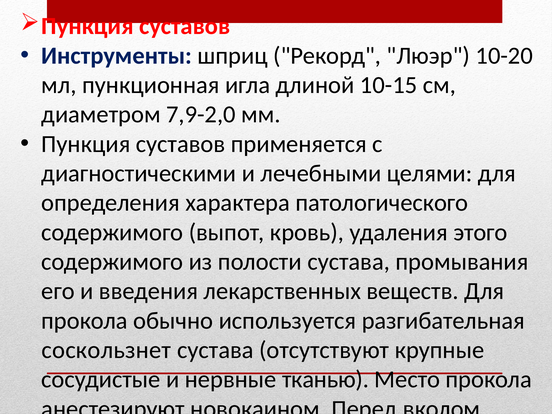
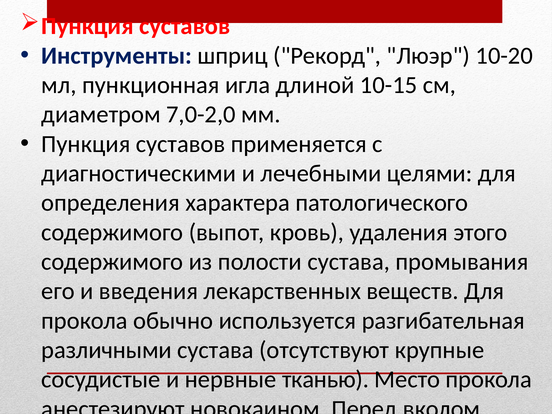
7,9-2,0: 7,9-2,0 -> 7,0-2,0
соскользнет: соскользнет -> различными
